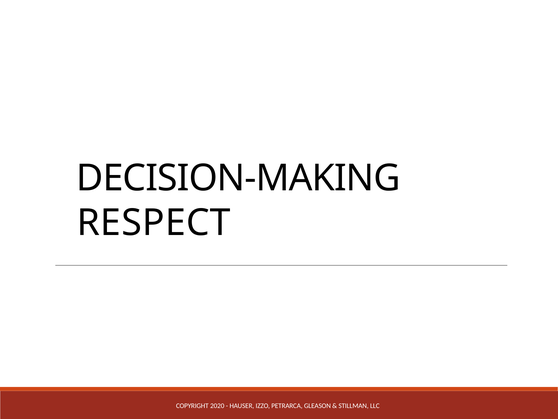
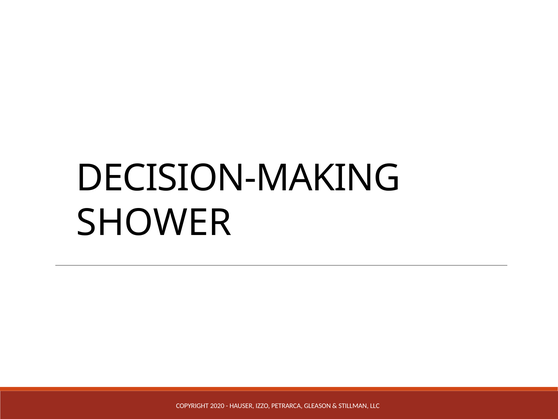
RESPECT: RESPECT -> SHOWER
